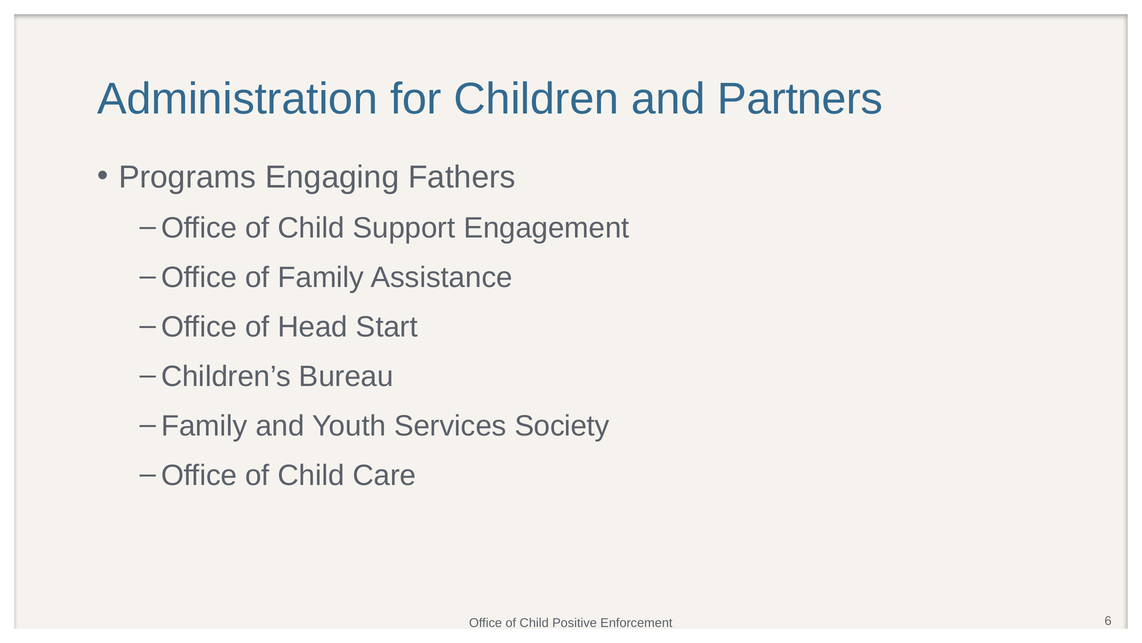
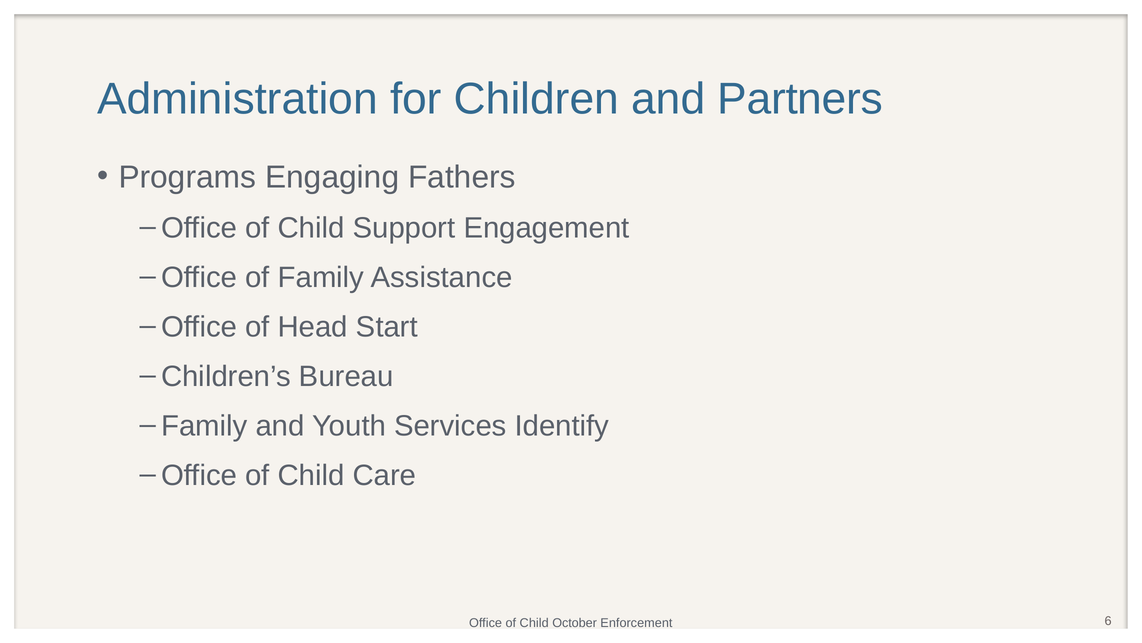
Society: Society -> Identify
Positive: Positive -> October
